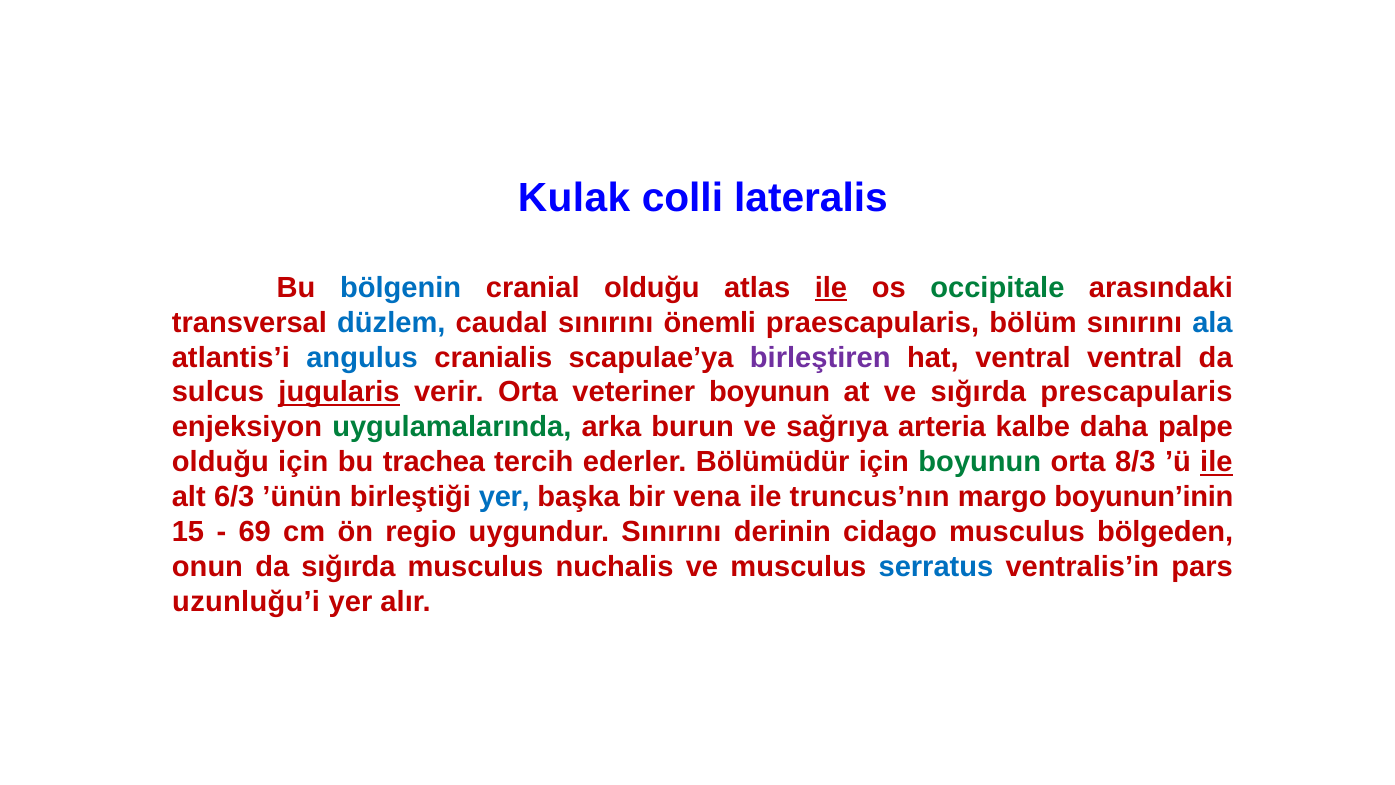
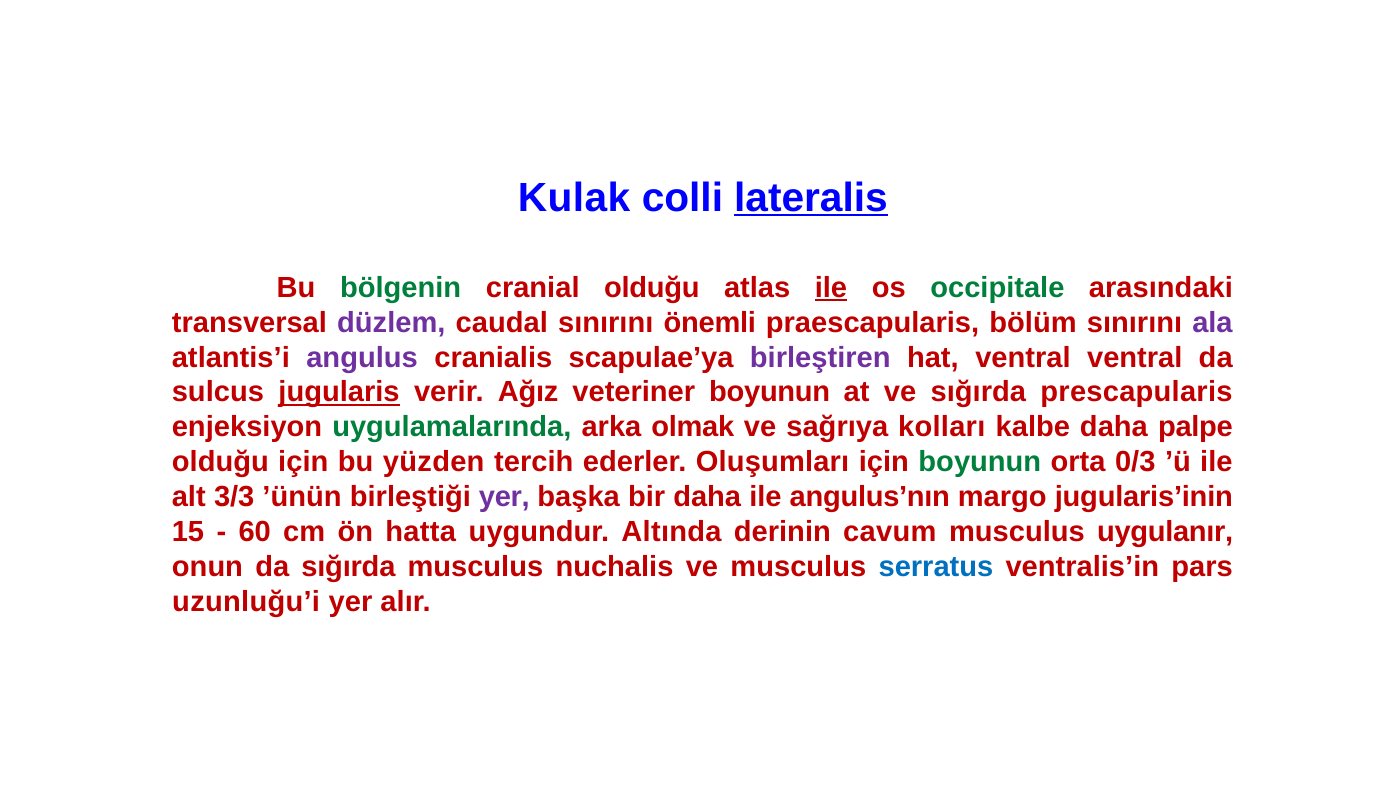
lateralis underline: none -> present
bölgenin colour: blue -> green
düzlem colour: blue -> purple
ala colour: blue -> purple
angulus colour: blue -> purple
verir Orta: Orta -> Ağız
burun: burun -> olmak
arteria: arteria -> kolları
trachea: trachea -> yüzden
Bölümüdür: Bölümüdür -> Oluşumları
8/3: 8/3 -> 0/3
ile at (1216, 462) underline: present -> none
6/3: 6/3 -> 3/3
yer at (504, 497) colour: blue -> purple
bir vena: vena -> daha
truncus’nın: truncus’nın -> angulus’nın
boyunun’inin: boyunun’inin -> jugularis’inin
69: 69 -> 60
regio: regio -> hatta
uygundur Sınırını: Sınırını -> Altında
cidago: cidago -> cavum
bölgeden: bölgeden -> uygulanır
